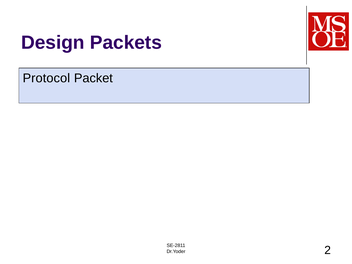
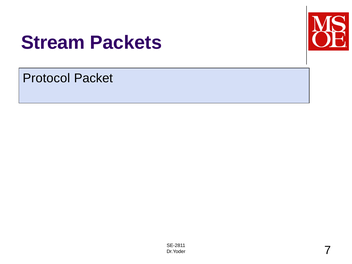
Design: Design -> Stream
2: 2 -> 7
